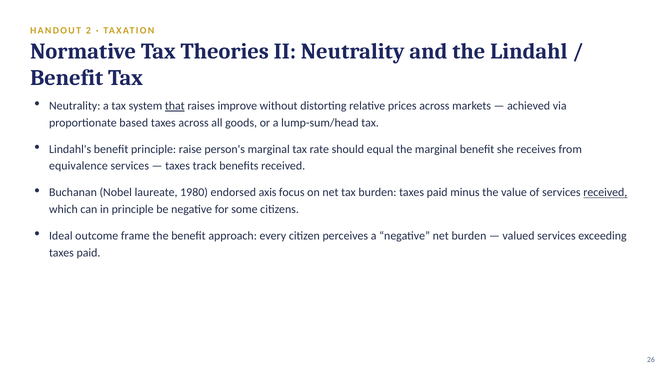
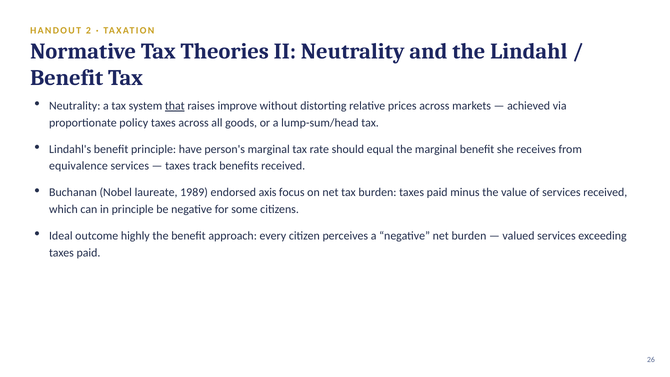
based: based -> policy
raise: raise -> have
1980: 1980 -> 1989
received at (605, 192) underline: present -> none
frame: frame -> highly
